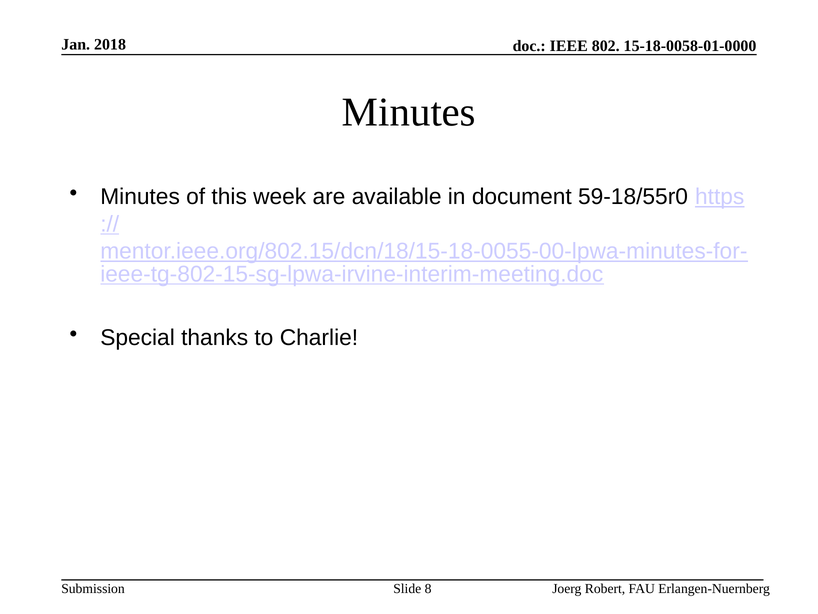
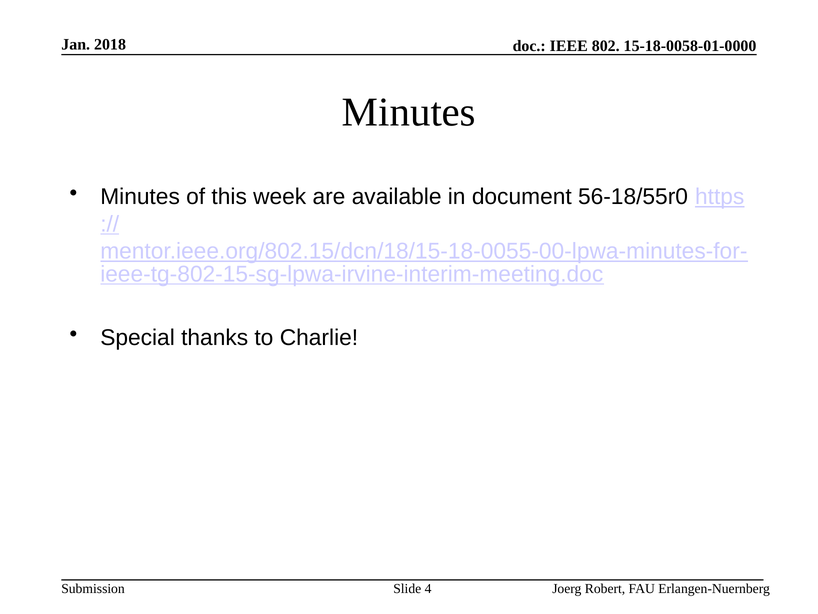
59-18/55r0: 59-18/55r0 -> 56-18/55r0
8: 8 -> 4
